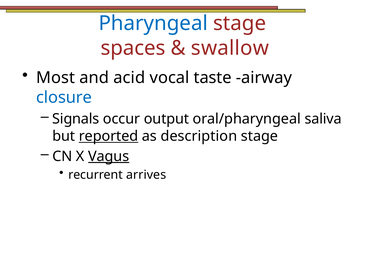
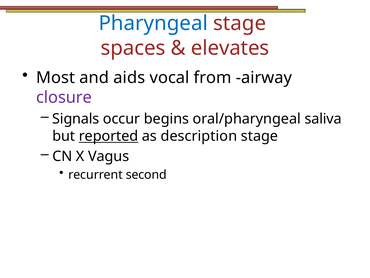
swallow: swallow -> elevates
acid: acid -> aids
taste: taste -> from
closure colour: blue -> purple
output: output -> begins
Vagus underline: present -> none
arrives: arrives -> second
